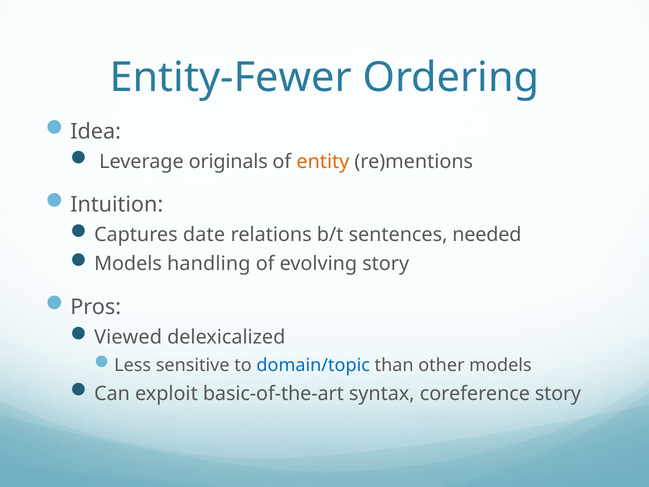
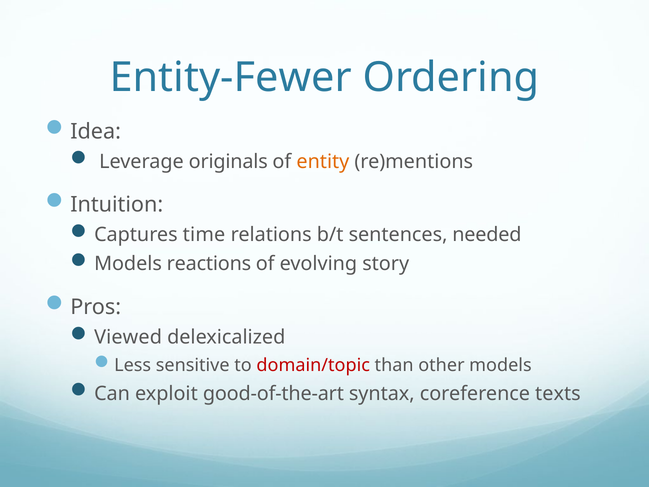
date: date -> time
handling: handling -> reactions
domain/topic colour: blue -> red
basic-of-the-art: basic-of-the-art -> good-of-the-art
coreference story: story -> texts
